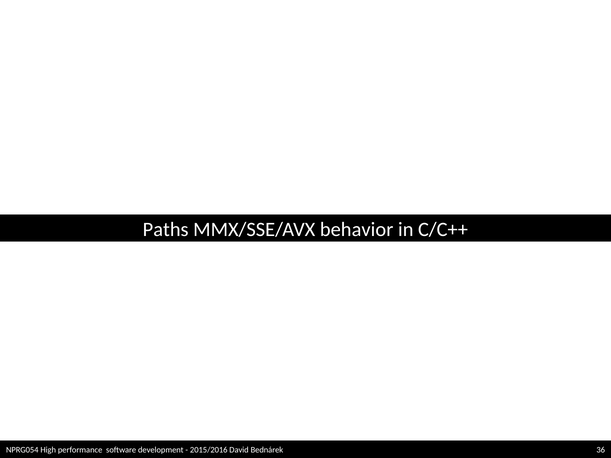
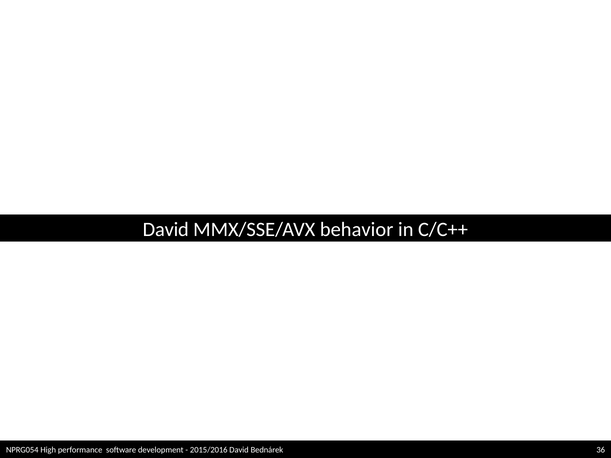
Paths at (166, 230): Paths -> David
